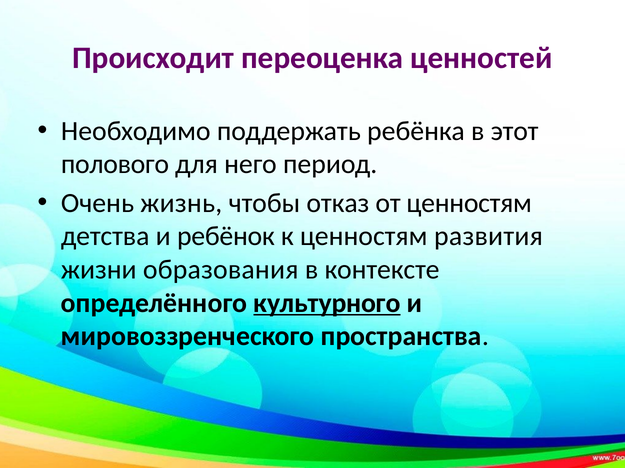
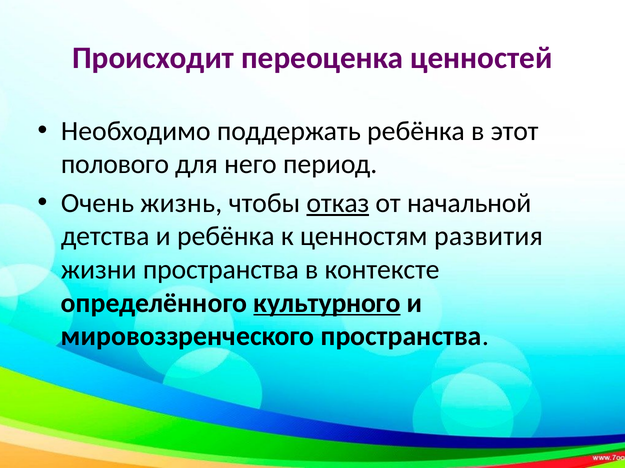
отказ underline: none -> present
от ценностям: ценностям -> начальной
и ребёнок: ребёнок -> ребёнка
жизни образования: образования -> пространства
